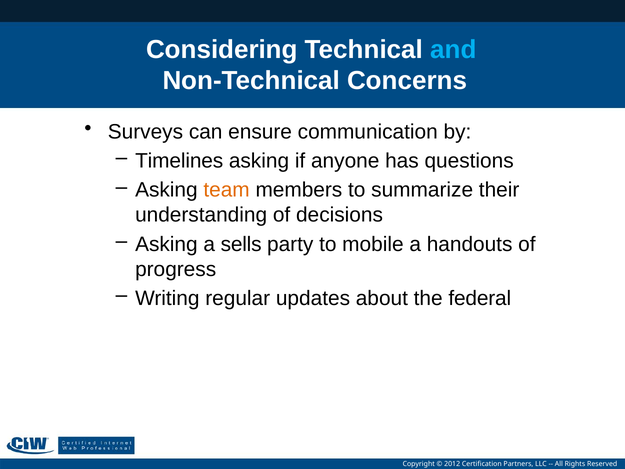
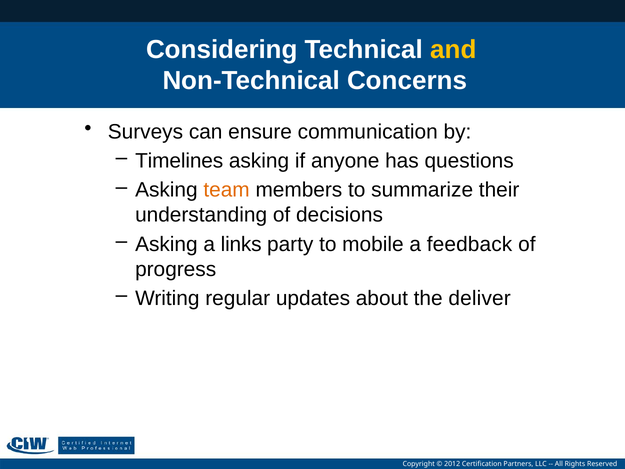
and colour: light blue -> yellow
sells: sells -> links
handouts: handouts -> feedback
federal: federal -> deliver
